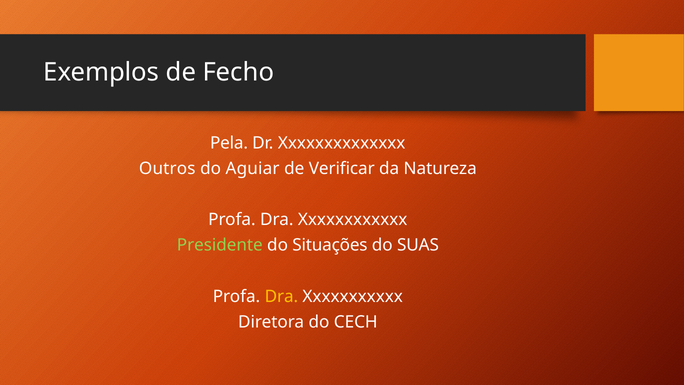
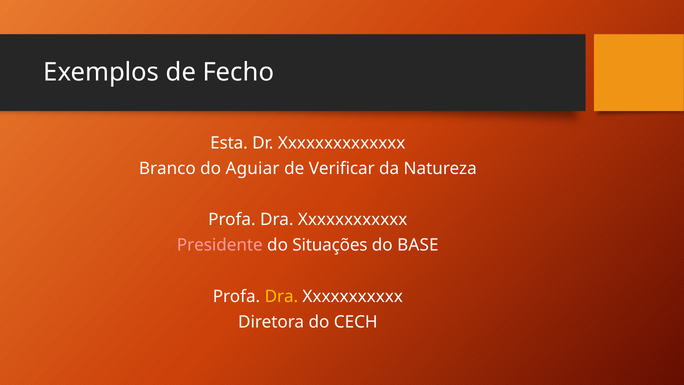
Pela: Pela -> Esta
Outros: Outros -> Branco
Presidente colour: light green -> pink
SUAS: SUAS -> BASE
